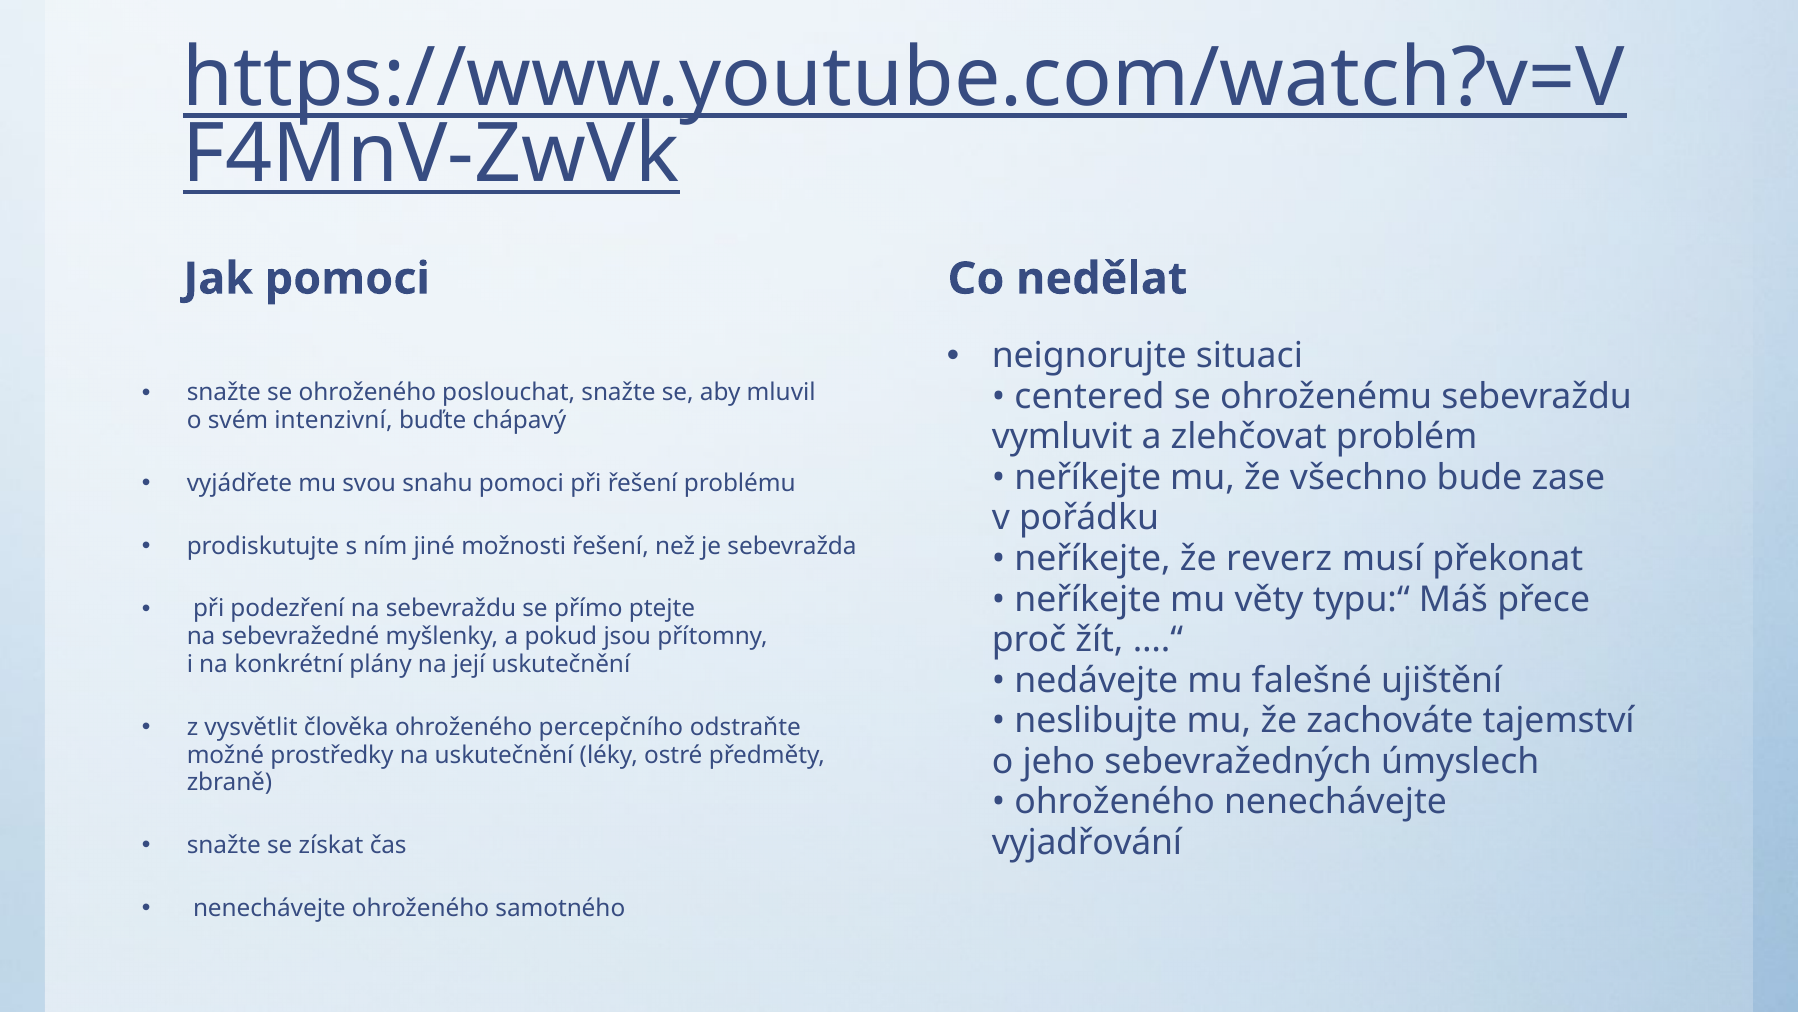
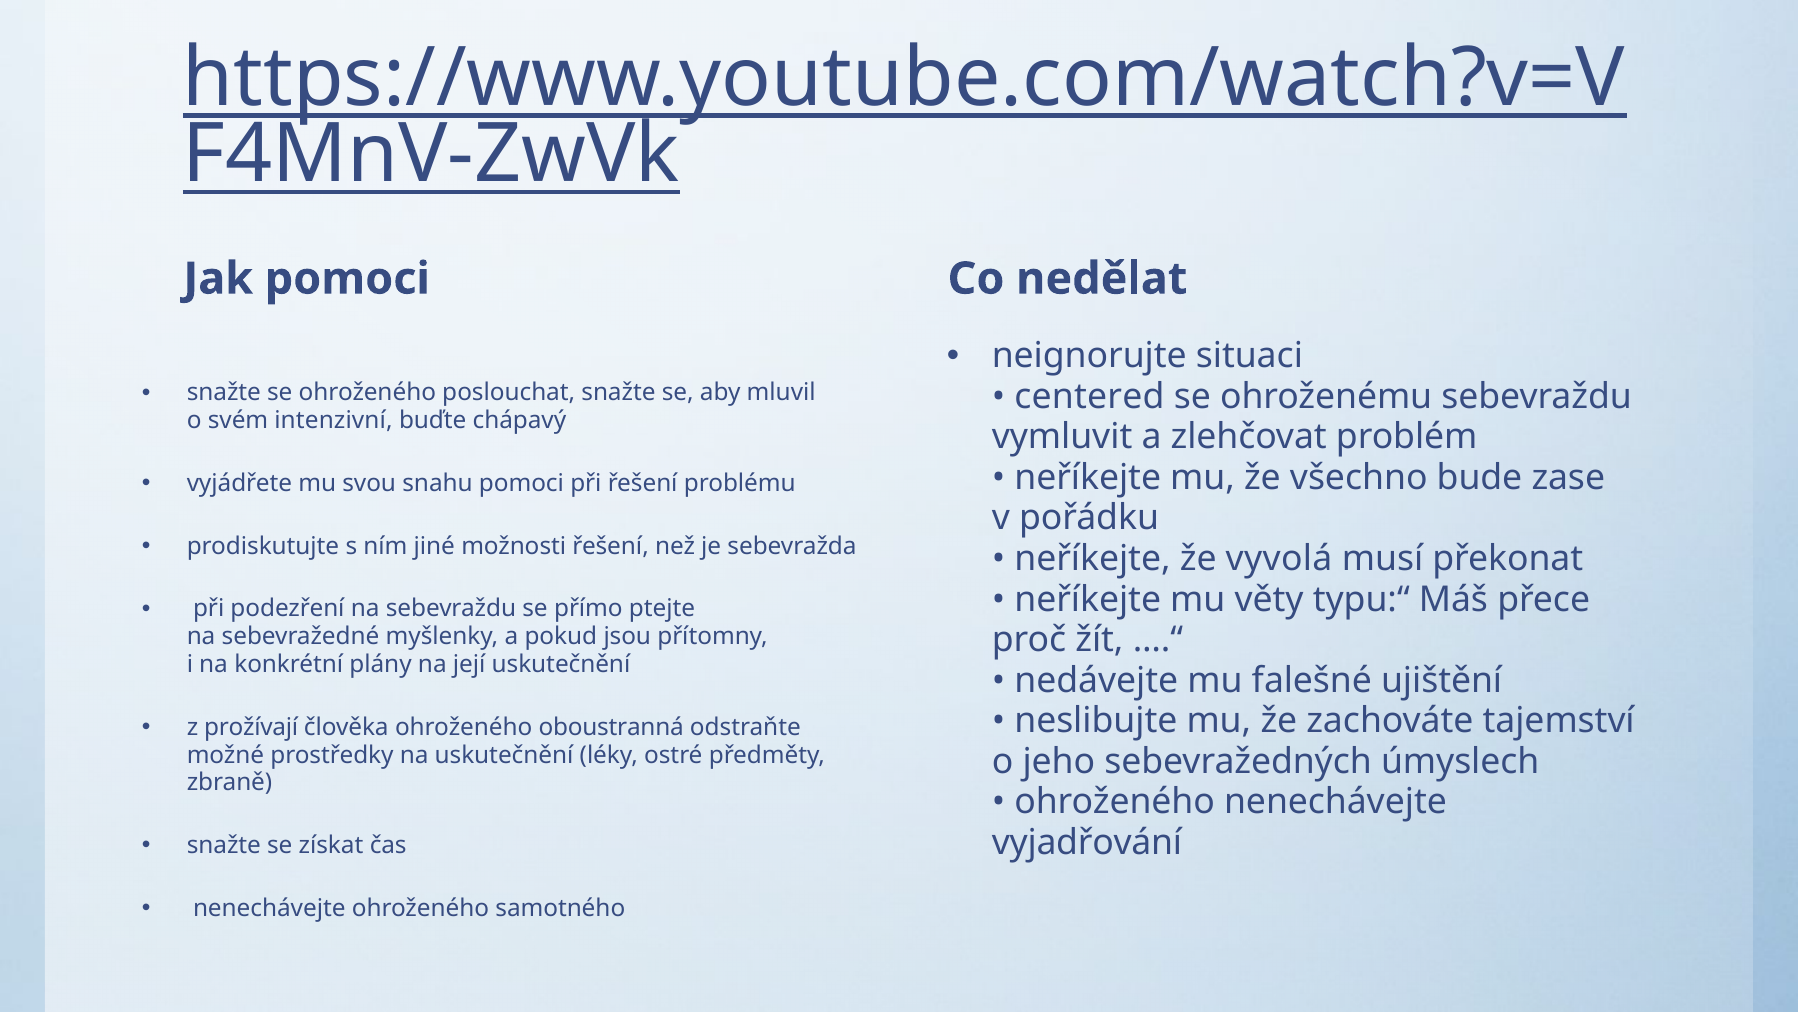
reverz: reverz -> vyvolá
vysvětlit: vysvětlit -> prožívají
percepčního: percepčního -> oboustranná
